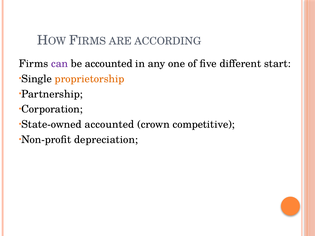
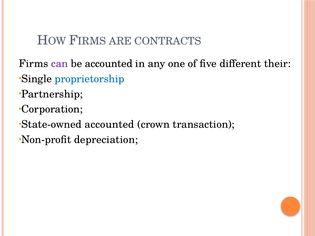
ACCORDING: ACCORDING -> CONTRACTS
start: start -> their
proprietorship colour: orange -> blue
competitive: competitive -> transaction
